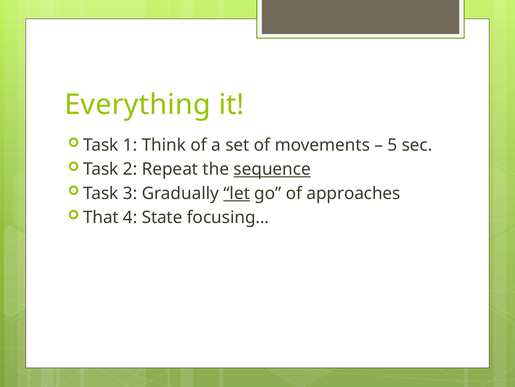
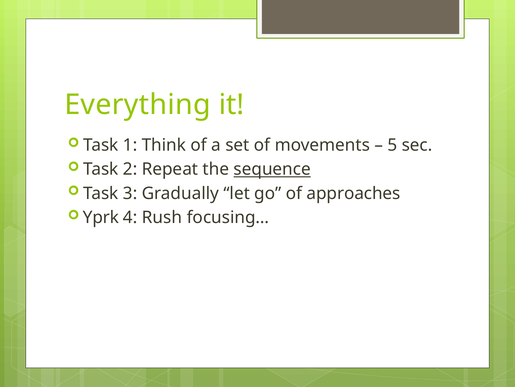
let underline: present -> none
That: That -> Yprk
State: State -> Rush
